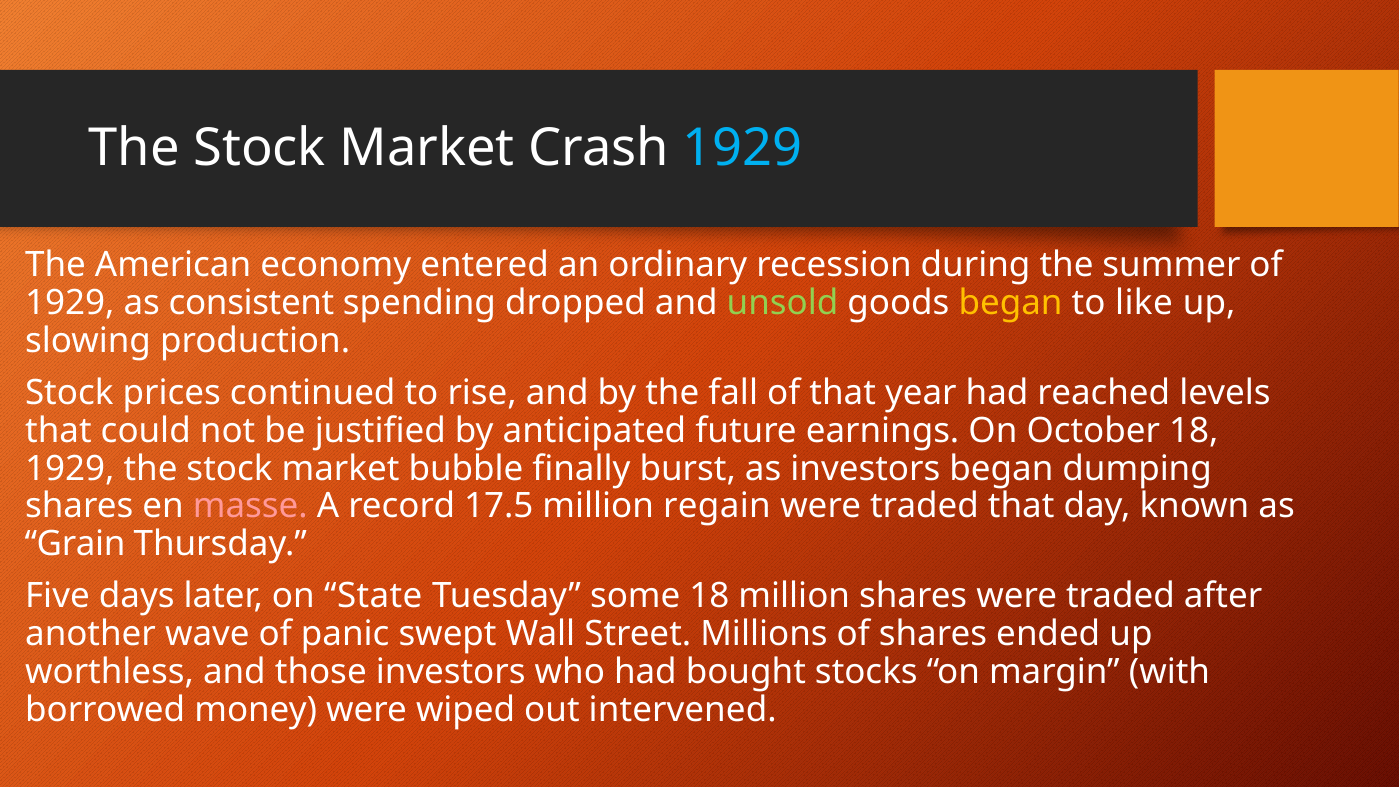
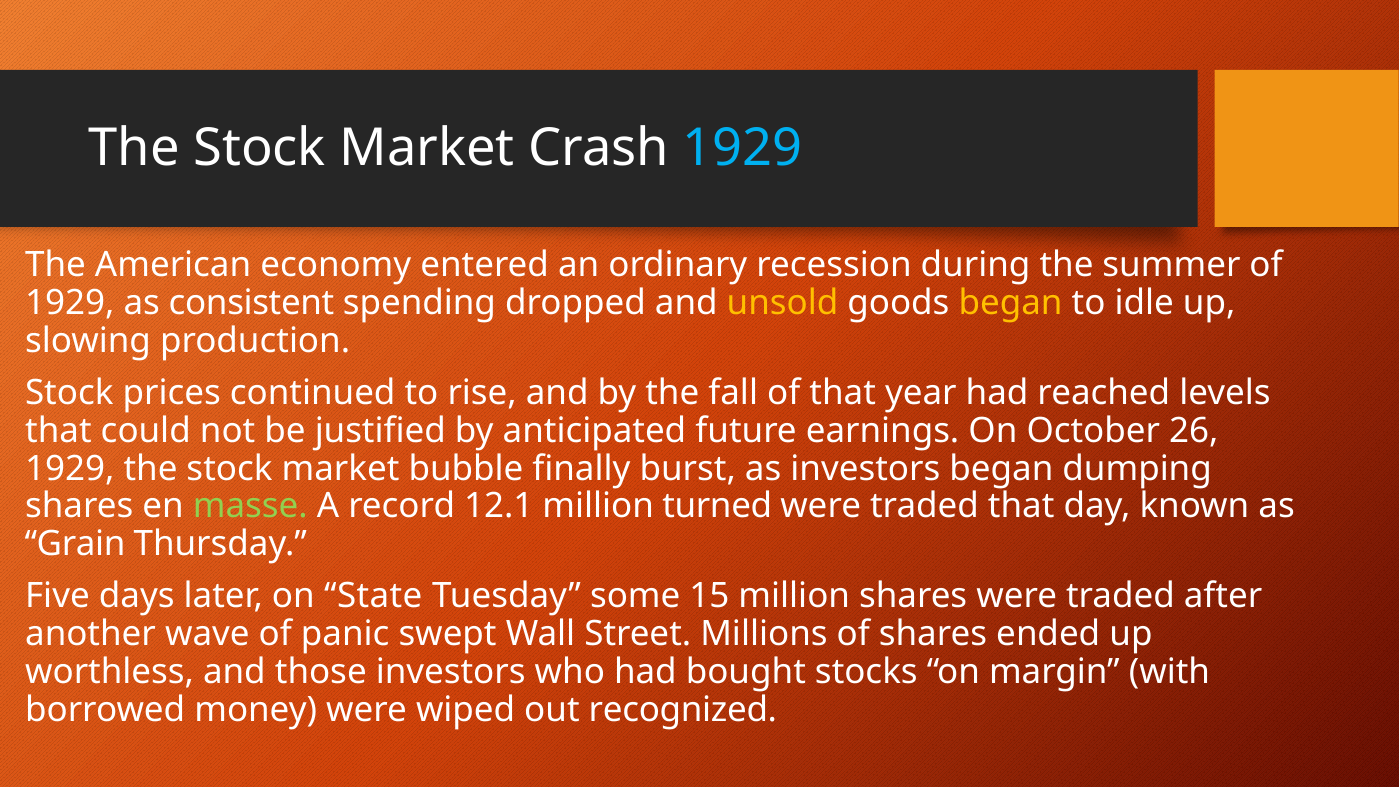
unsold colour: light green -> yellow
like: like -> idle
October 18: 18 -> 26
masse colour: pink -> light green
17.5: 17.5 -> 12.1
regain: regain -> turned
some 18: 18 -> 15
intervened: intervened -> recognized
